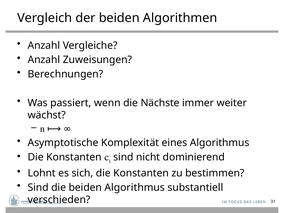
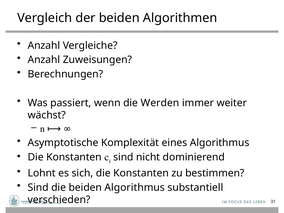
Nächste: Nächste -> Werden
